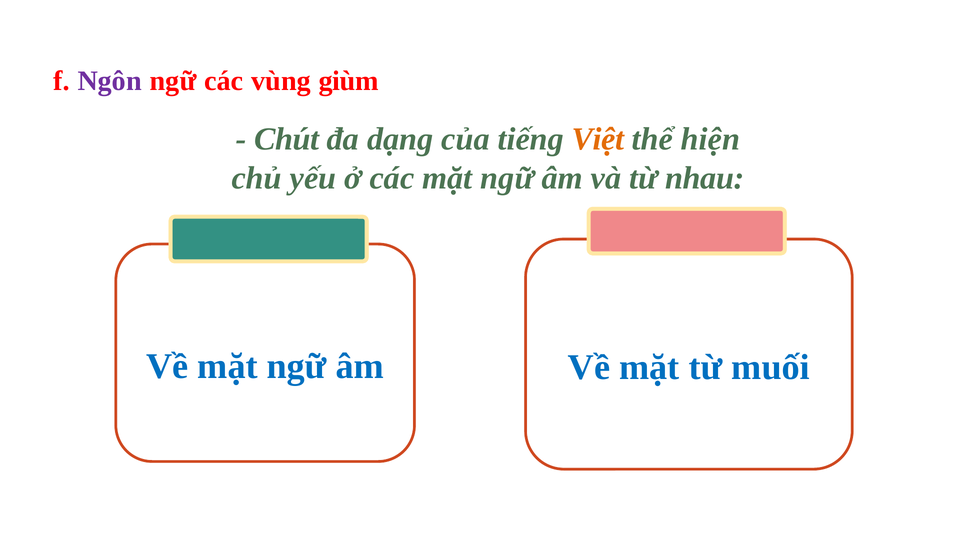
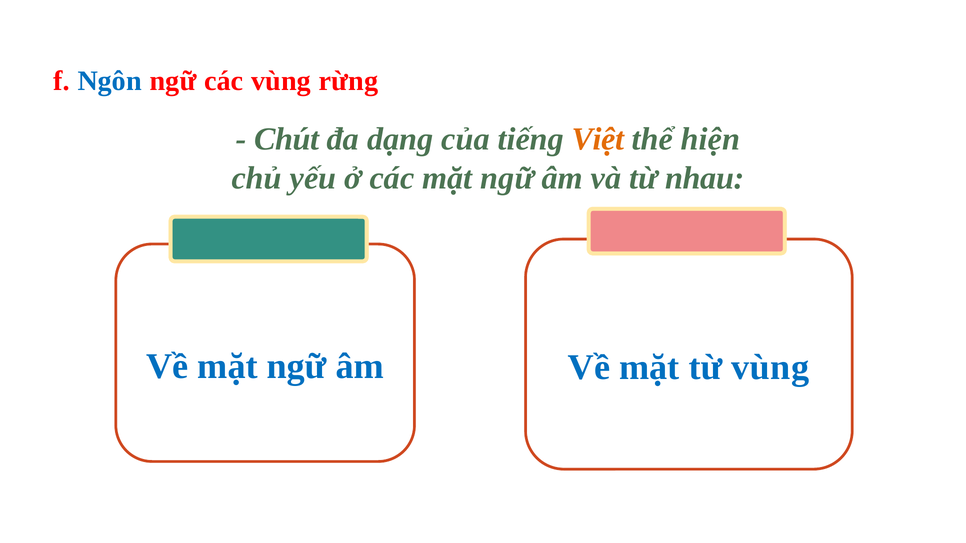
Ngôn colour: purple -> blue
giùm: giùm -> rừng
từ muối: muối -> vùng
